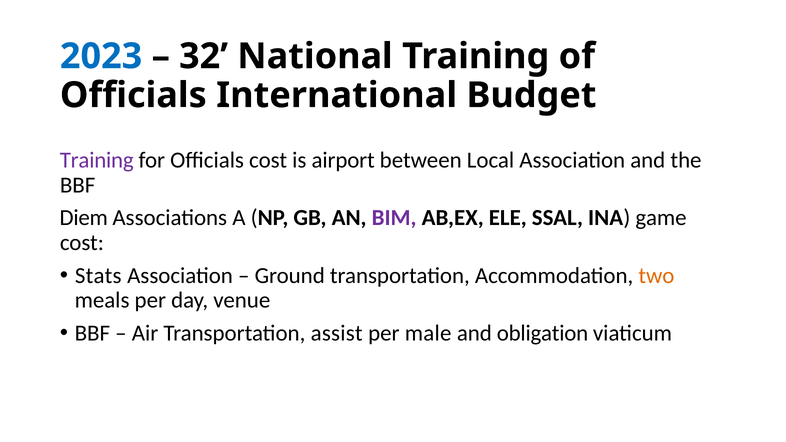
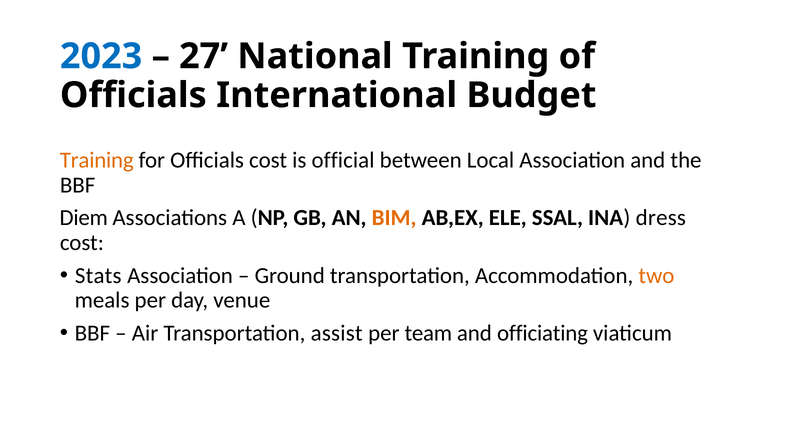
32: 32 -> 27
Training at (97, 160) colour: purple -> orange
airport: airport -> official
BIM colour: purple -> orange
game: game -> dress
male: male -> team
obligation: obligation -> officiating
